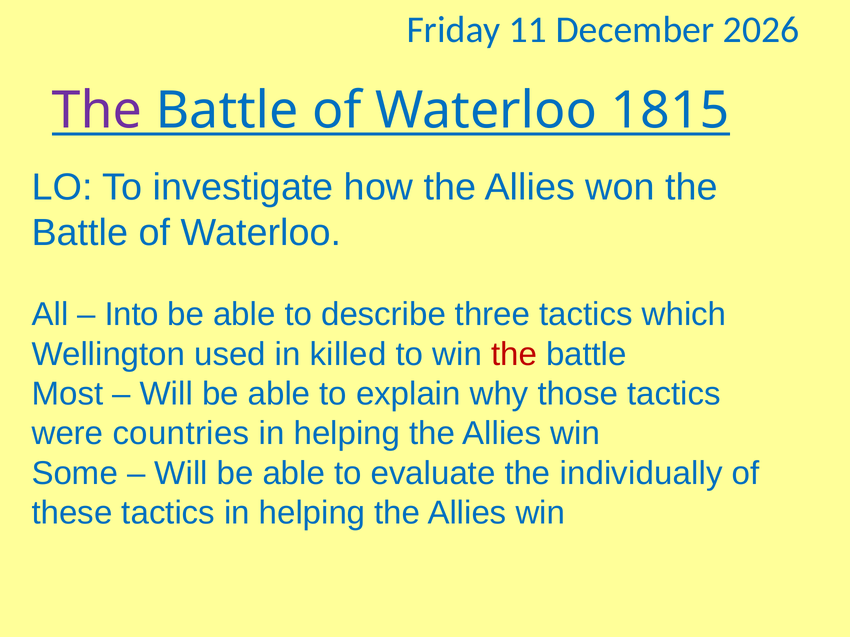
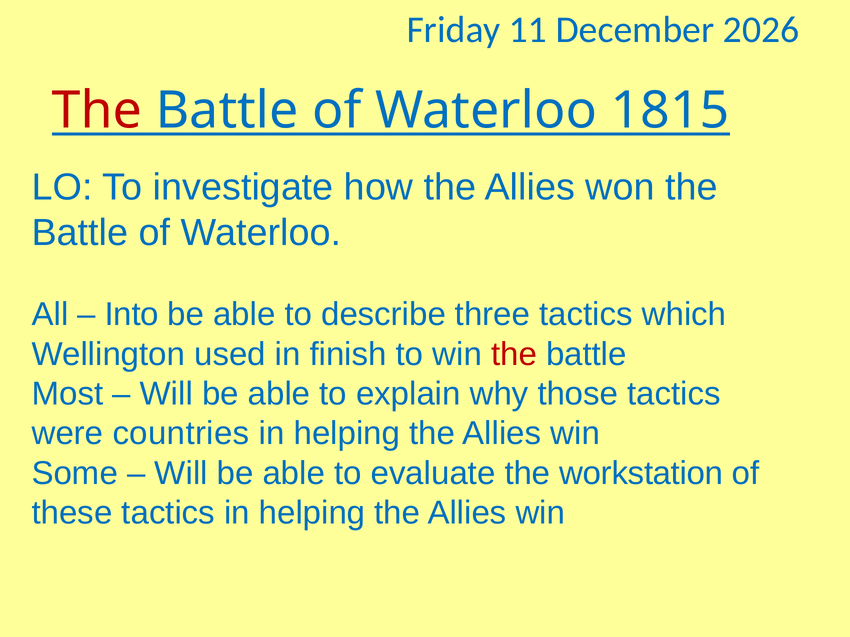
The at (97, 110) colour: purple -> red
killed: killed -> finish
individually: individually -> workstation
